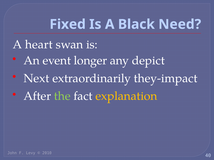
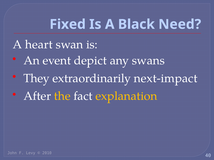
longer: longer -> depict
depict: depict -> swans
Next: Next -> They
they-impact: they-impact -> next-impact
the colour: light green -> yellow
